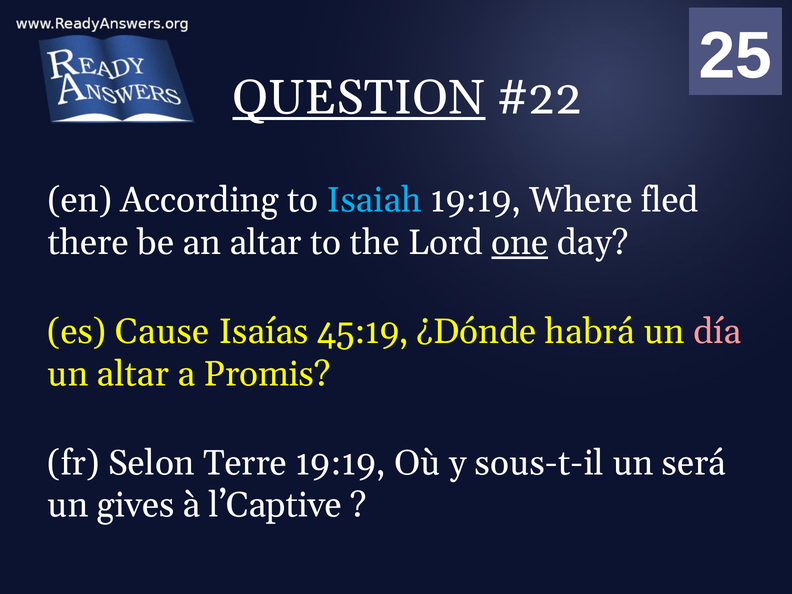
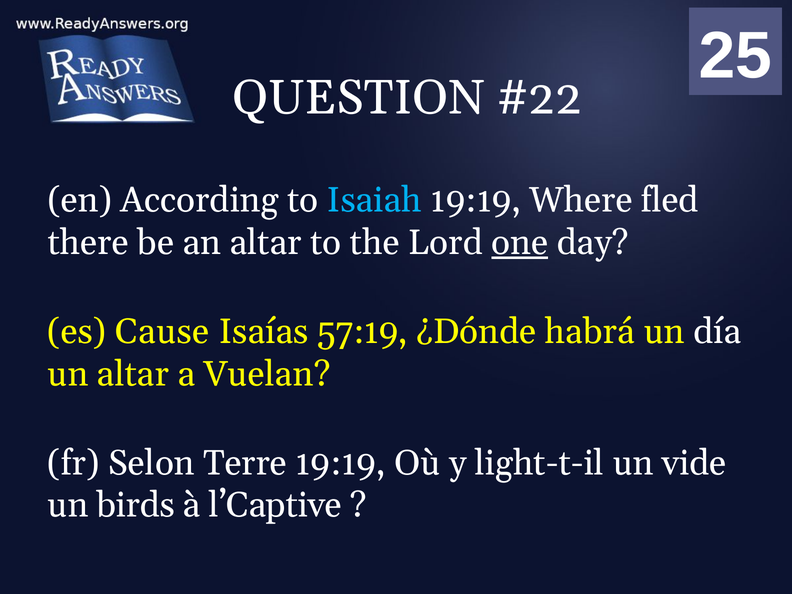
QUESTION underline: present -> none
45:19: 45:19 -> 57:19
día colour: pink -> white
Promis: Promis -> Vuelan
sous-t-il: sous-t-il -> light-t-il
será: será -> vide
gives: gives -> birds
